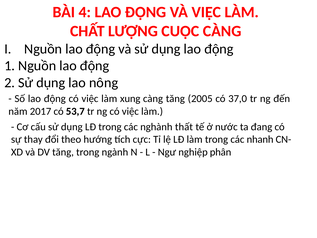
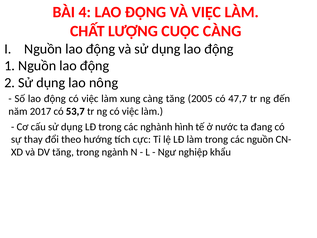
37,0: 37,0 -> 47,7
thất: thất -> hình
các nhanh: nhanh -> nguồn
phân: phân -> khẩu
